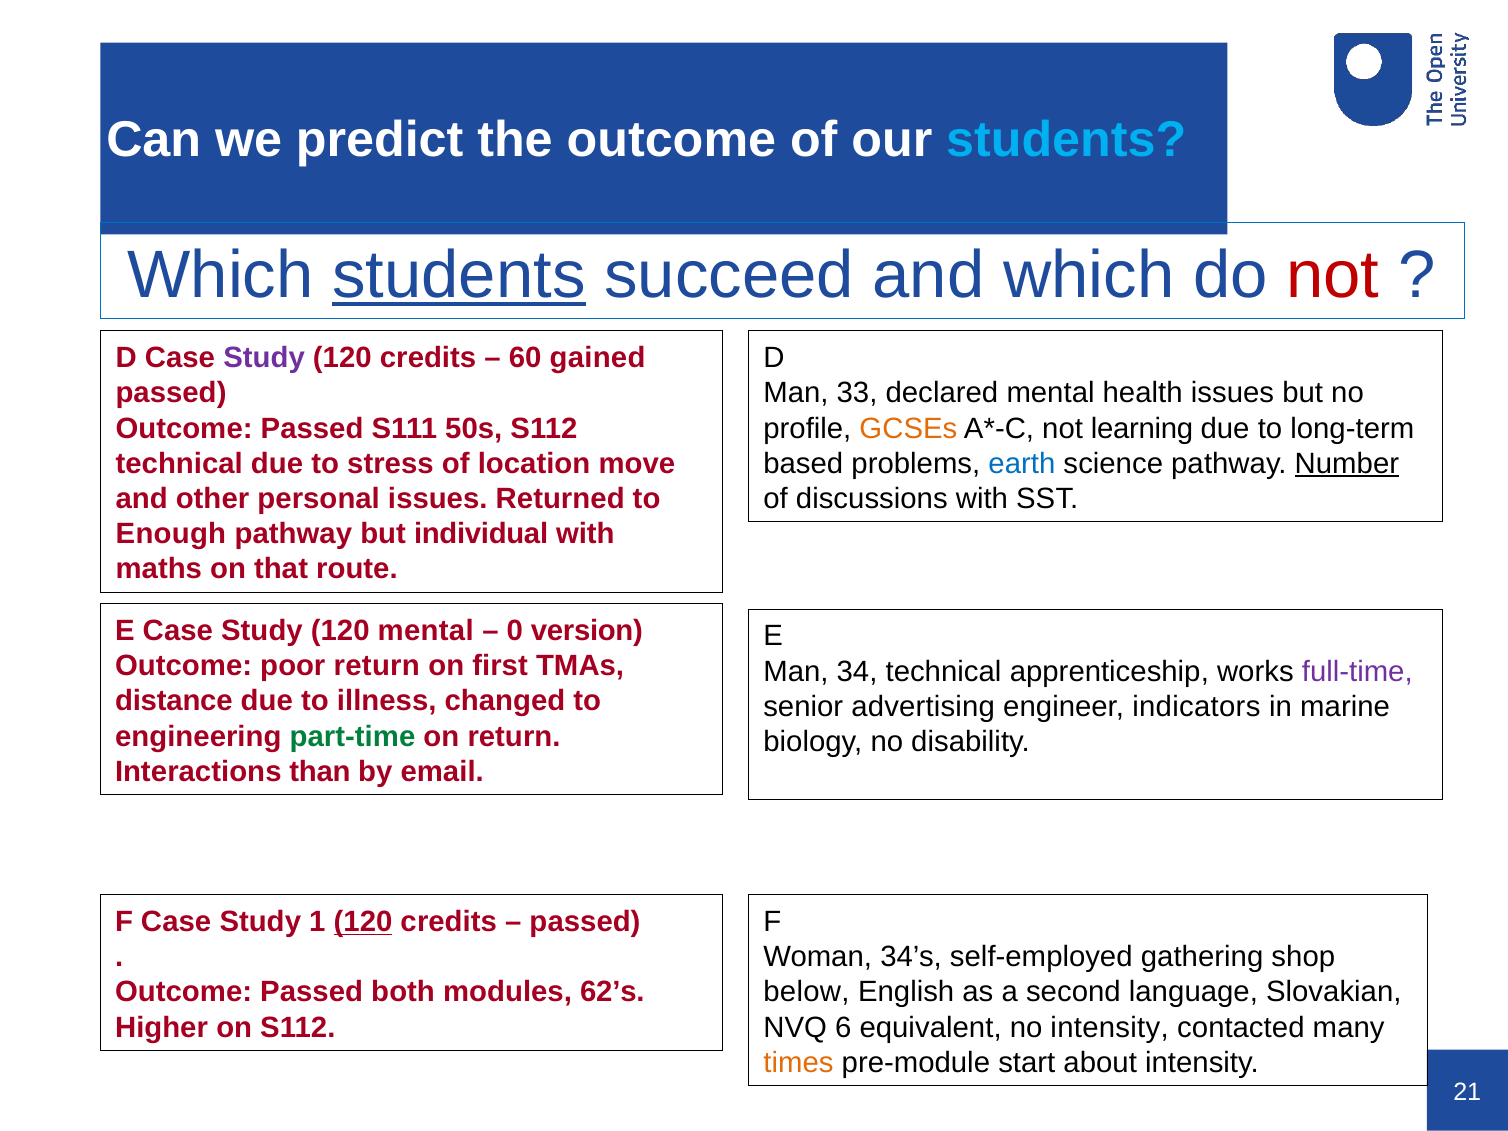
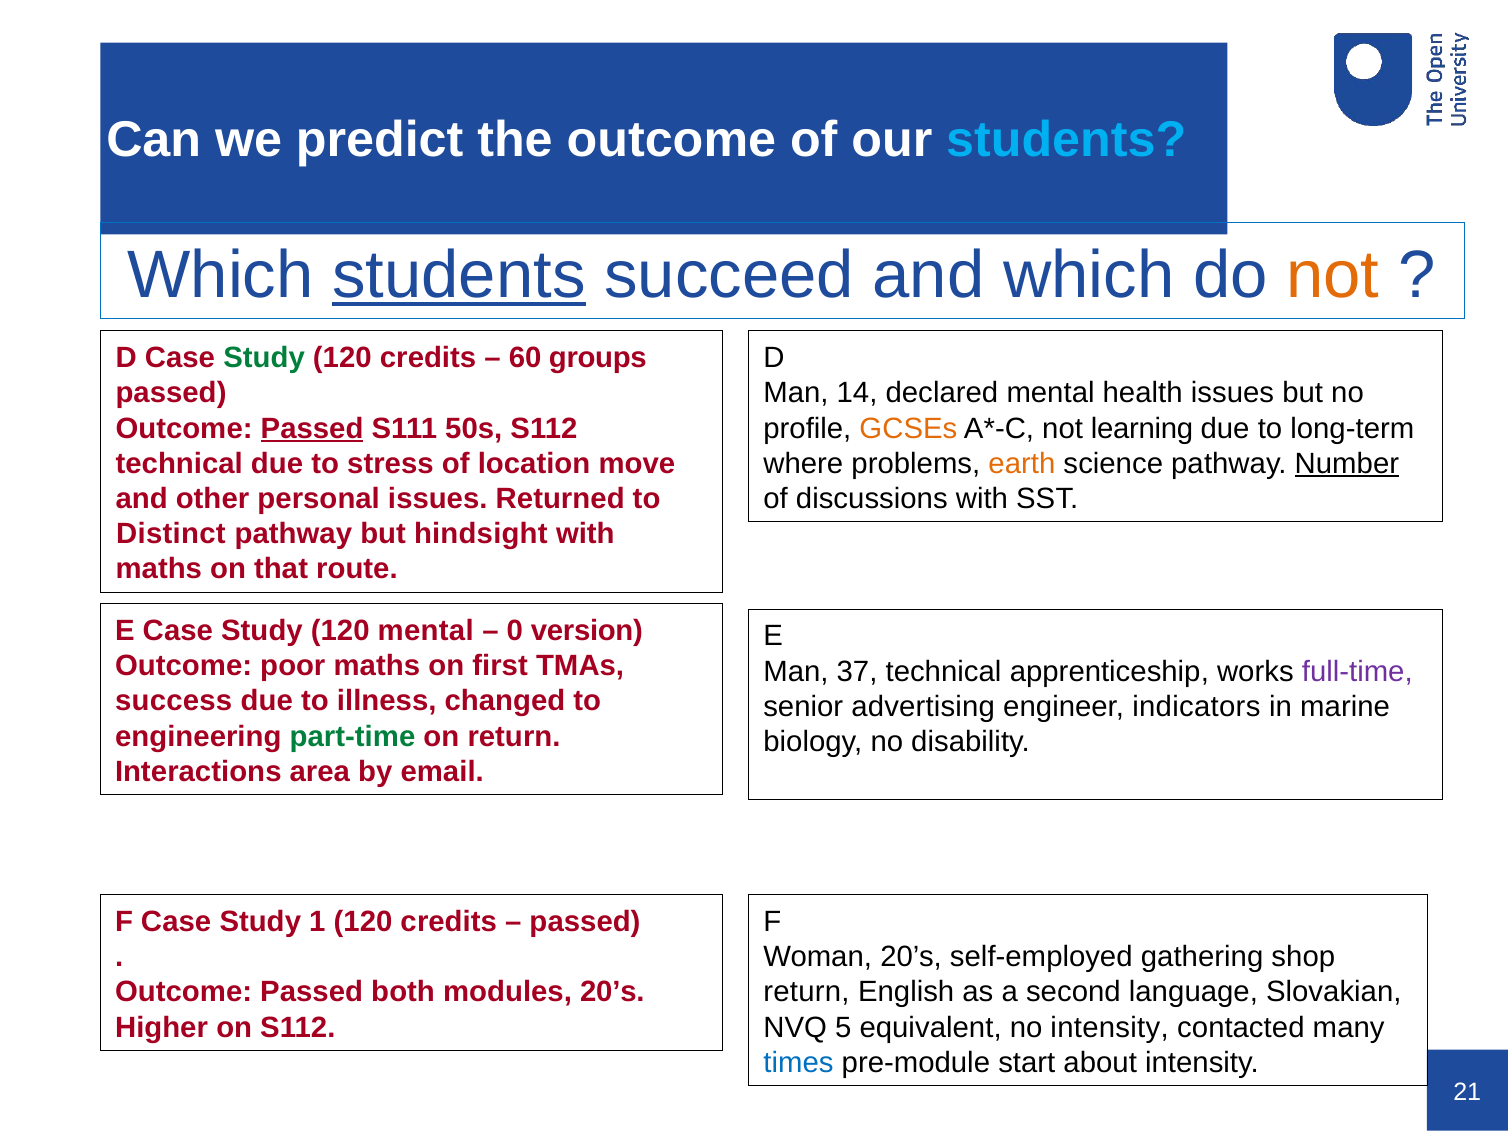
not at (1333, 275) colour: red -> orange
Study at (264, 358) colour: purple -> green
gained: gained -> groups
33: 33 -> 14
Passed at (312, 428) underline: none -> present
based: based -> where
earth colour: blue -> orange
Enough: Enough -> Distinct
individual: individual -> hindsight
poor return: return -> maths
34: 34 -> 37
distance: distance -> success
than: than -> area
120 at (363, 922) underline: present -> none
Woman 34’s: 34’s -> 20’s
modules 62’s: 62’s -> 20’s
below at (806, 992): below -> return
6: 6 -> 5
times colour: orange -> blue
